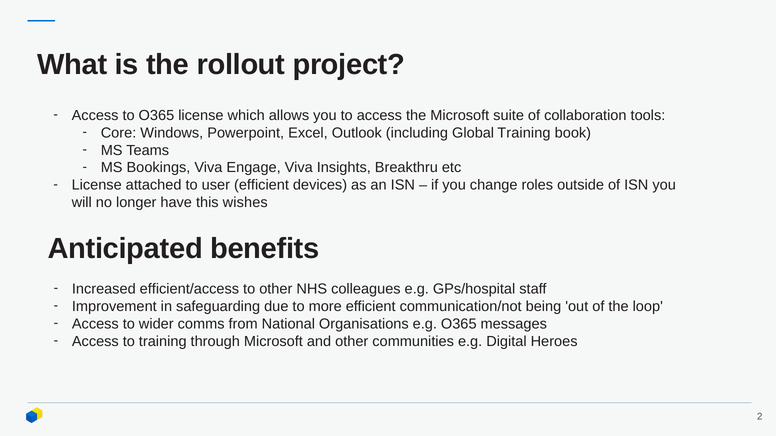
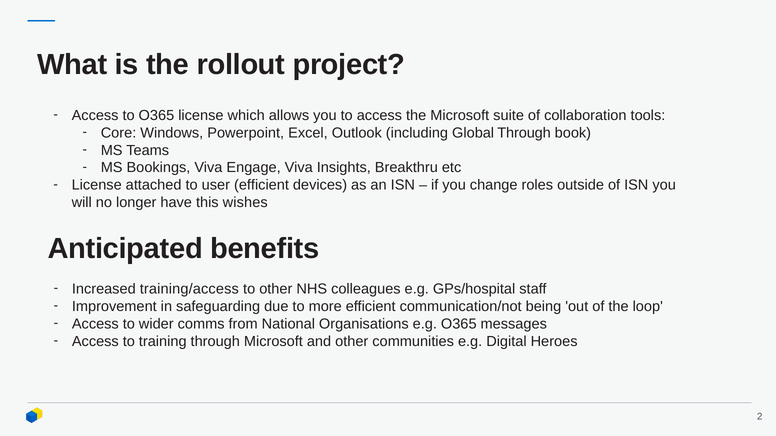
Global Training: Training -> Through
efficient/access: efficient/access -> training/access
